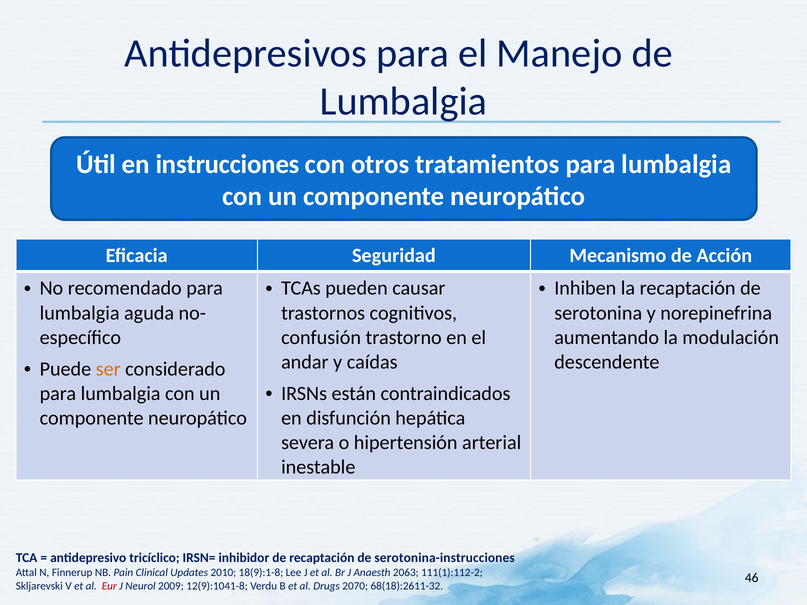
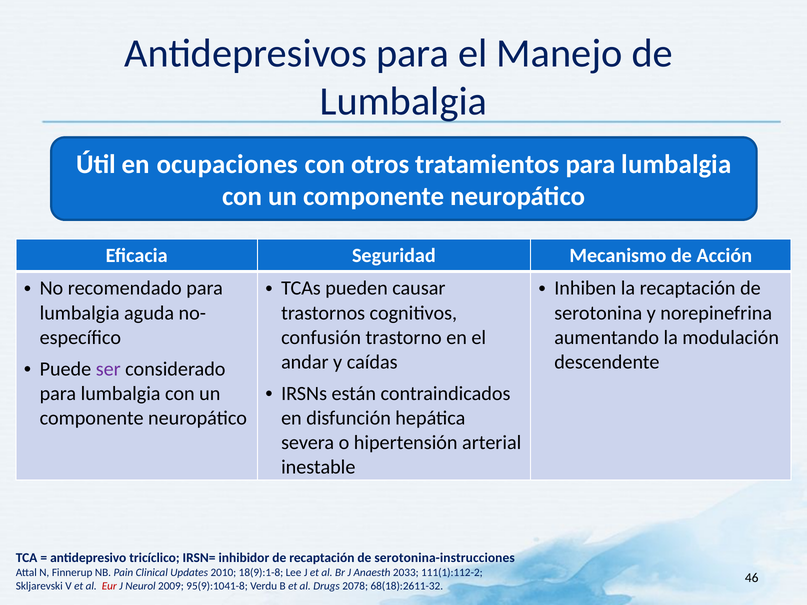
instrucciones: instrucciones -> ocupaciones
ser colour: orange -> purple
2063: 2063 -> 2033
12(9):1041-8: 12(9):1041-8 -> 95(9):1041-8
2070: 2070 -> 2078
